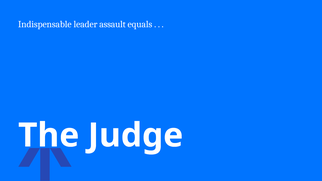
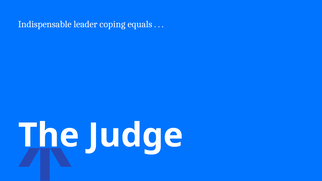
assault: assault -> coping
